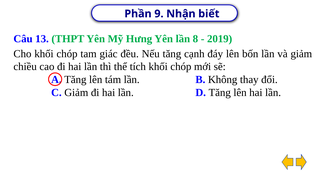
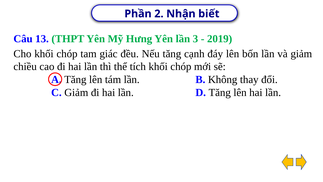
9: 9 -> 2
8: 8 -> 3
